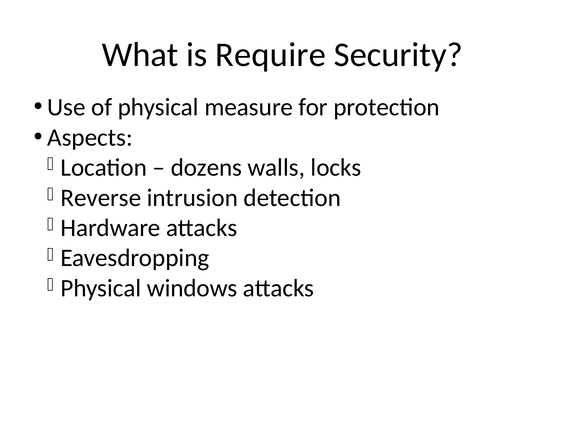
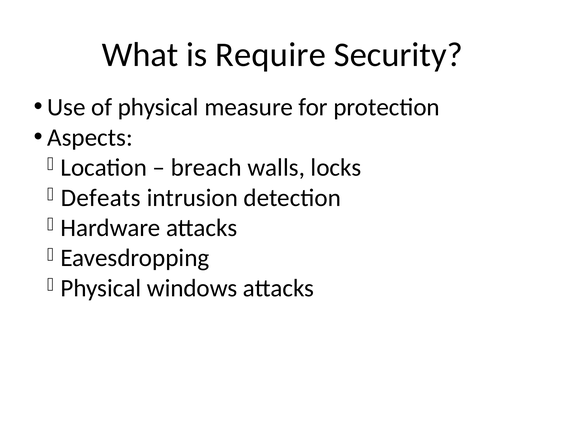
dozens: dozens -> breach
Reverse: Reverse -> Defeats
